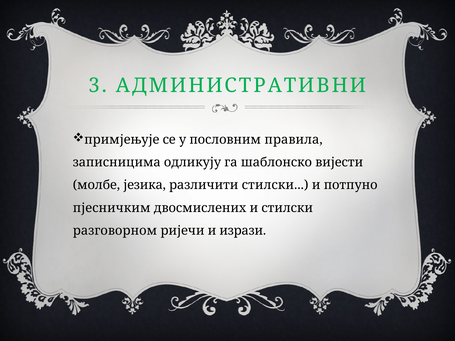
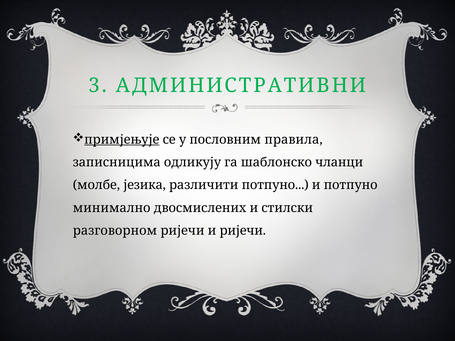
примјењује underline: none -> present
вијести: вијести -> чланци
различити стилски: стилски -> потпуно
пјесничким: пјесничким -> минимално
и изрази: изрази -> ријечи
